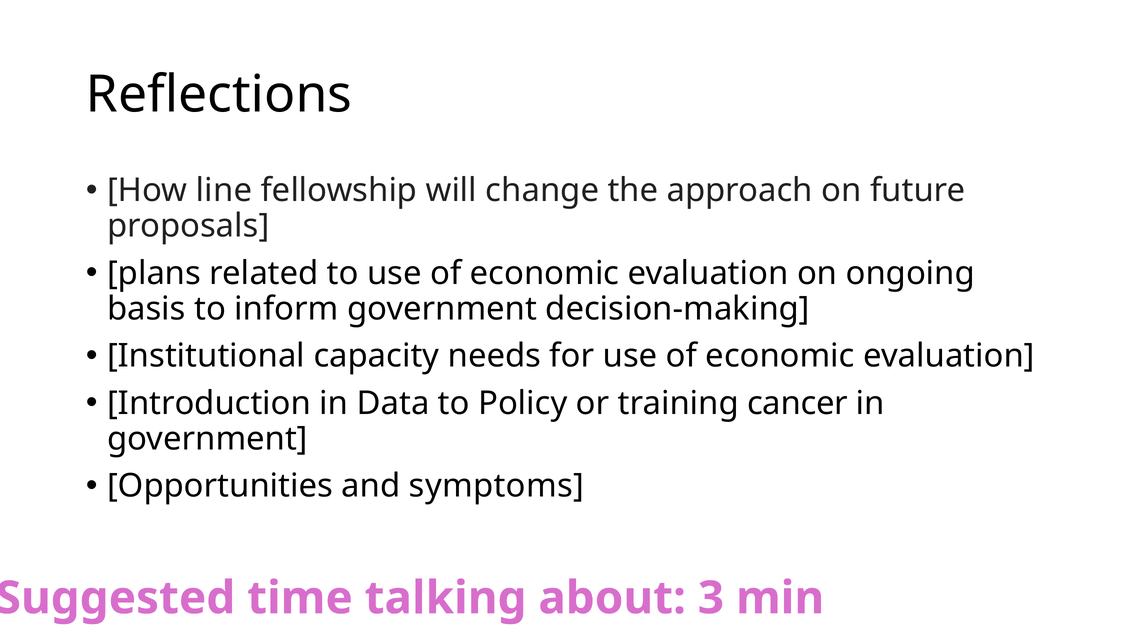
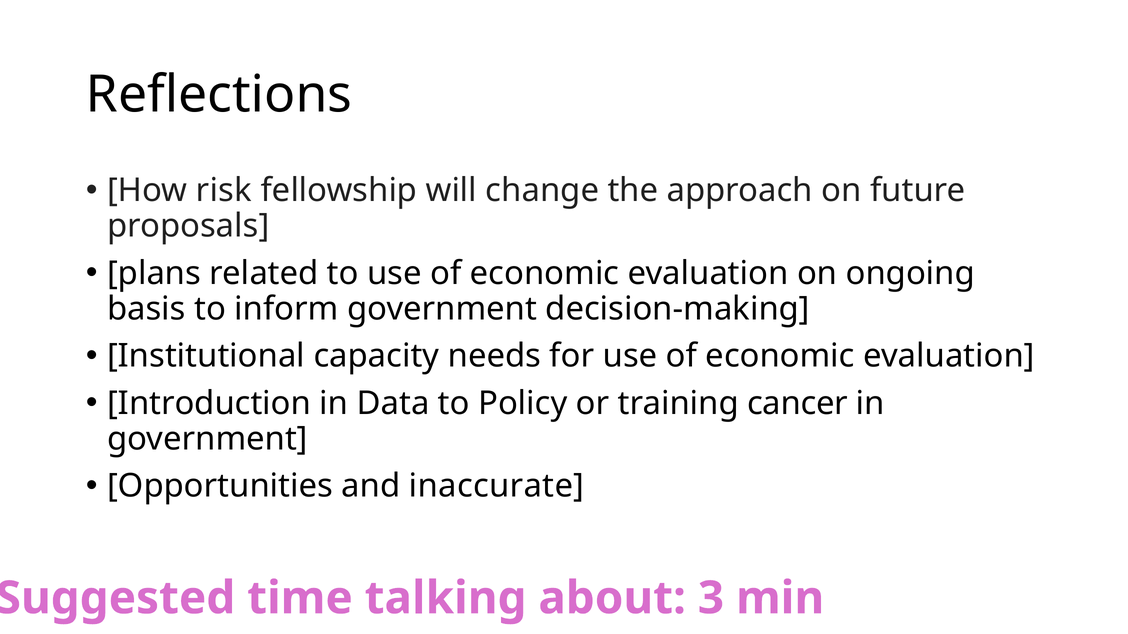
line: line -> risk
symptoms: symptoms -> inaccurate
